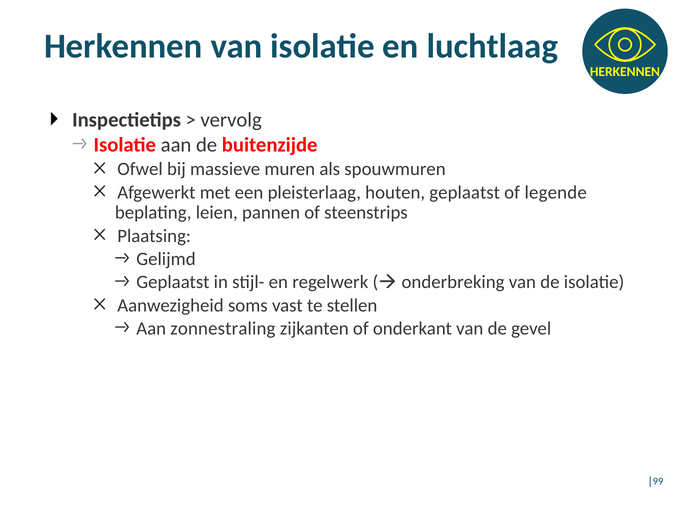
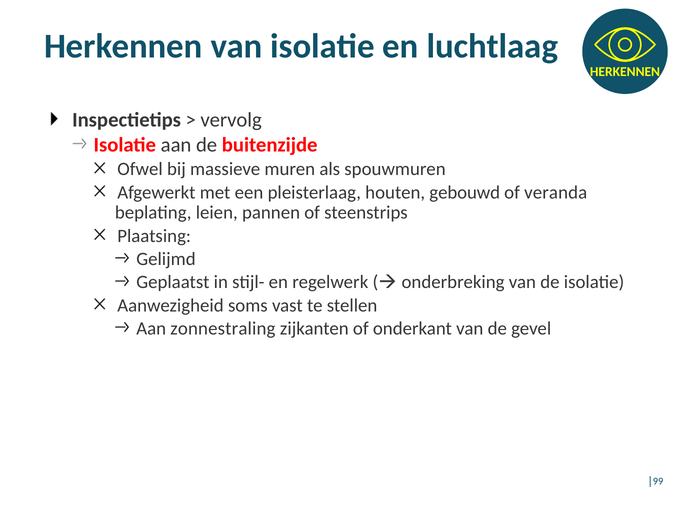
houten geplaatst: geplaatst -> gebouwd
legende: legende -> veranda
